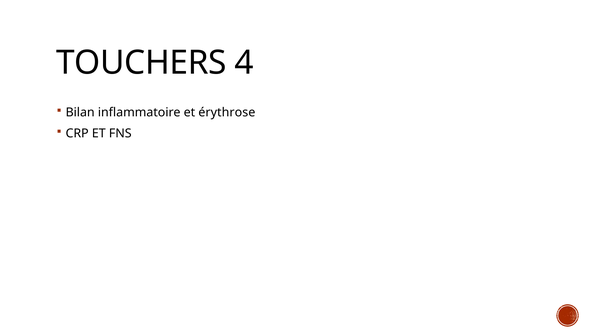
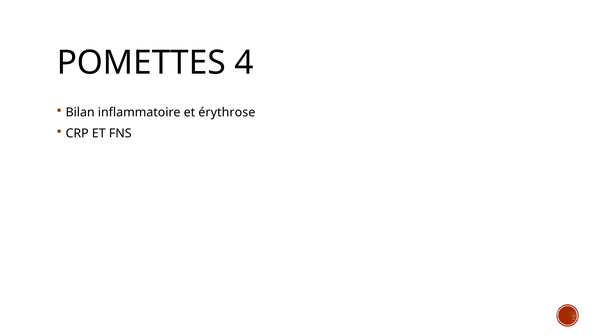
TOUCHERS: TOUCHERS -> POMETTES
